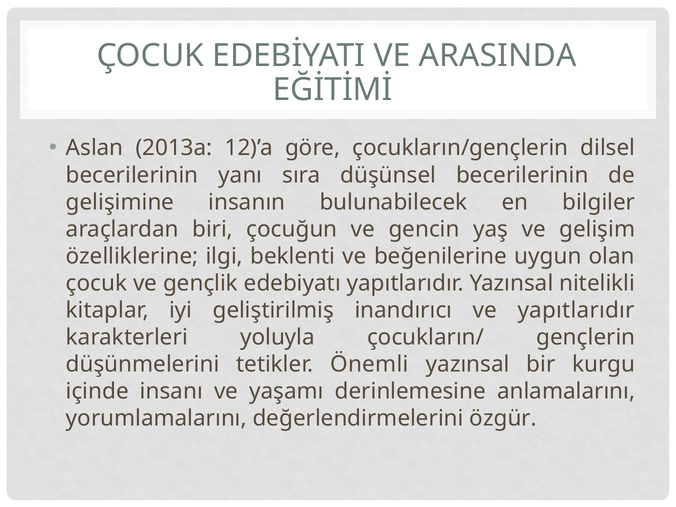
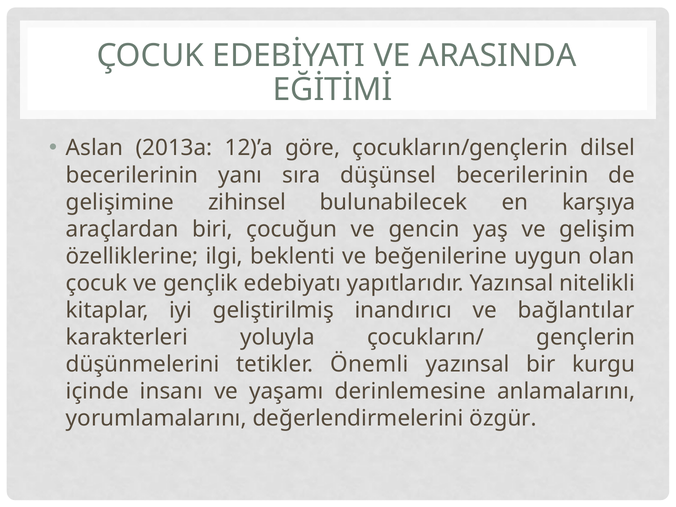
insanın: insanın -> zihinsel
bilgiler: bilgiler -> karşıya
ve yapıtlarıdır: yapıtlarıdır -> bağlantılar
